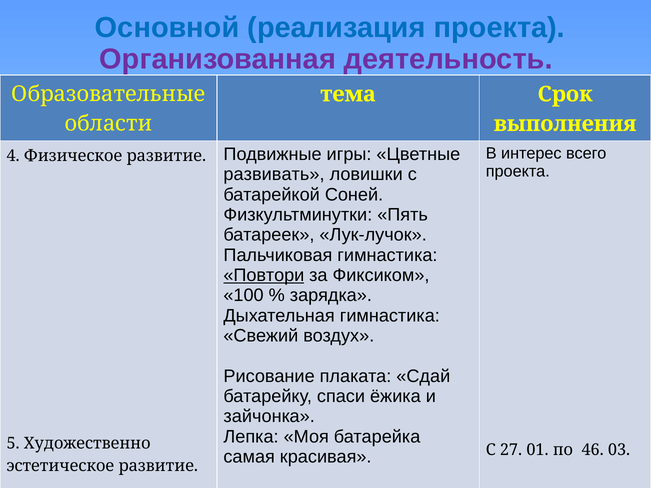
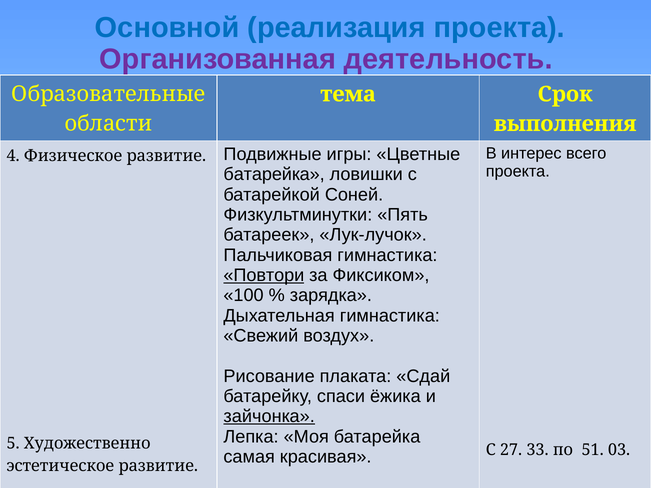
развивать at (274, 175): развивать -> батарейка
зайчонка underline: none -> present
01: 01 -> 33
46: 46 -> 51
